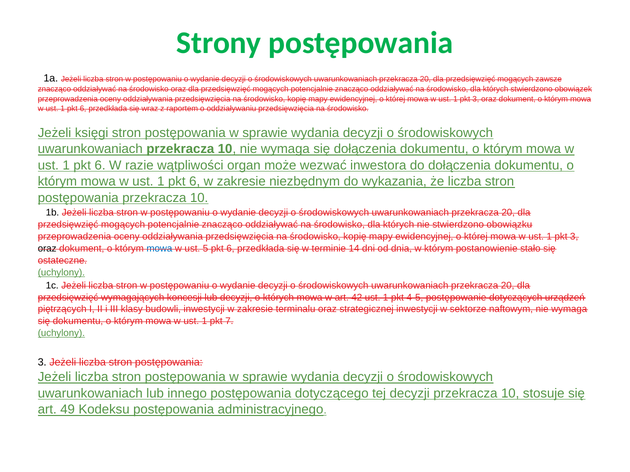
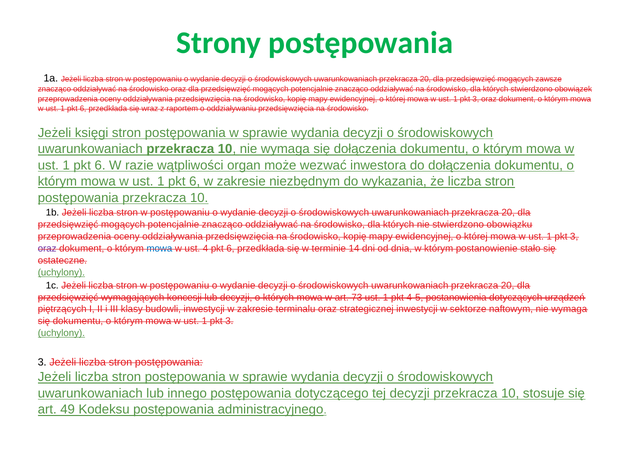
oraz at (47, 249) colour: black -> purple
5: 5 -> 4
42: 42 -> 73
postępowanie: postępowanie -> postanowienia
7 at (229, 322): 7 -> 3
